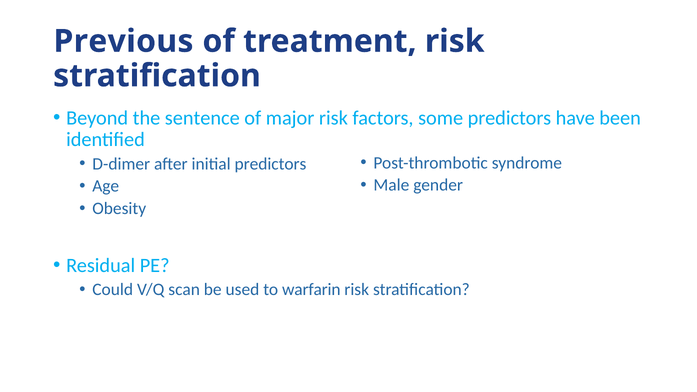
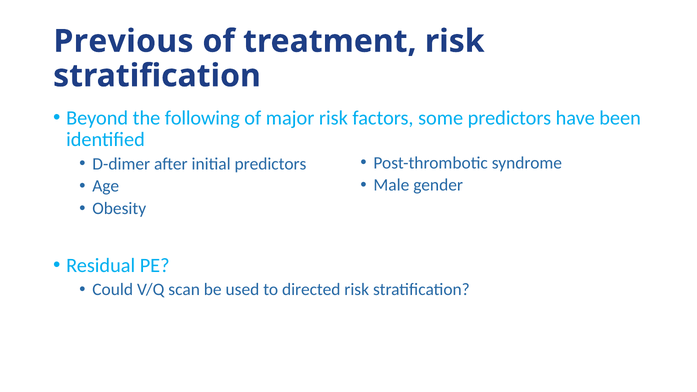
sentence: sentence -> following
warfarin: warfarin -> directed
